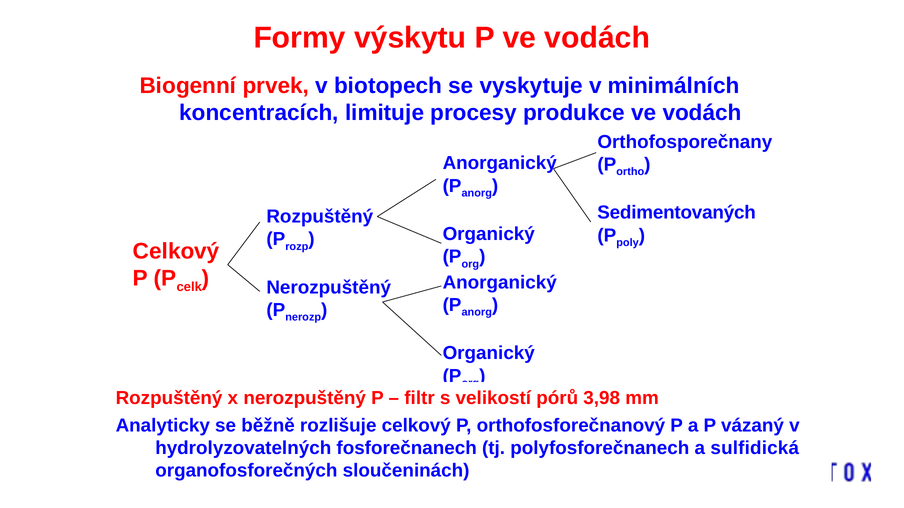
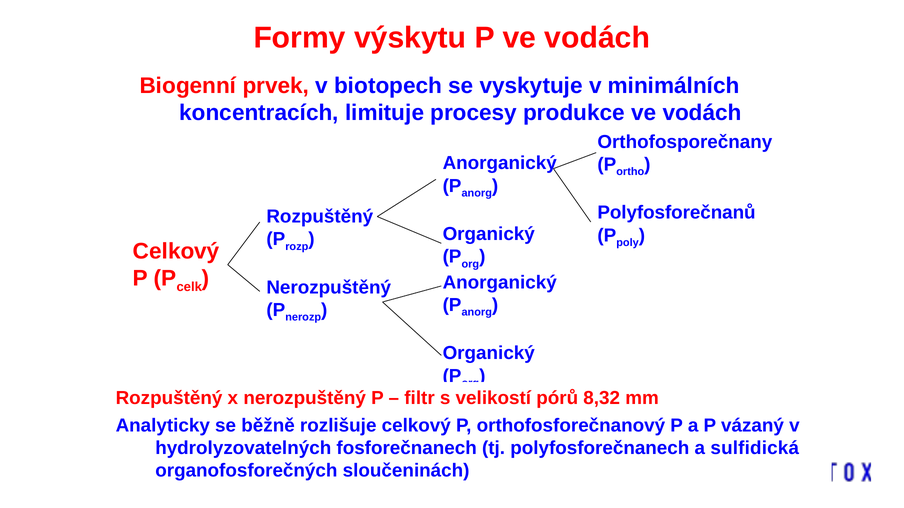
Sedimentovaných: Sedimentovaných -> Polyfosforečnanů
3,98: 3,98 -> 8,32
